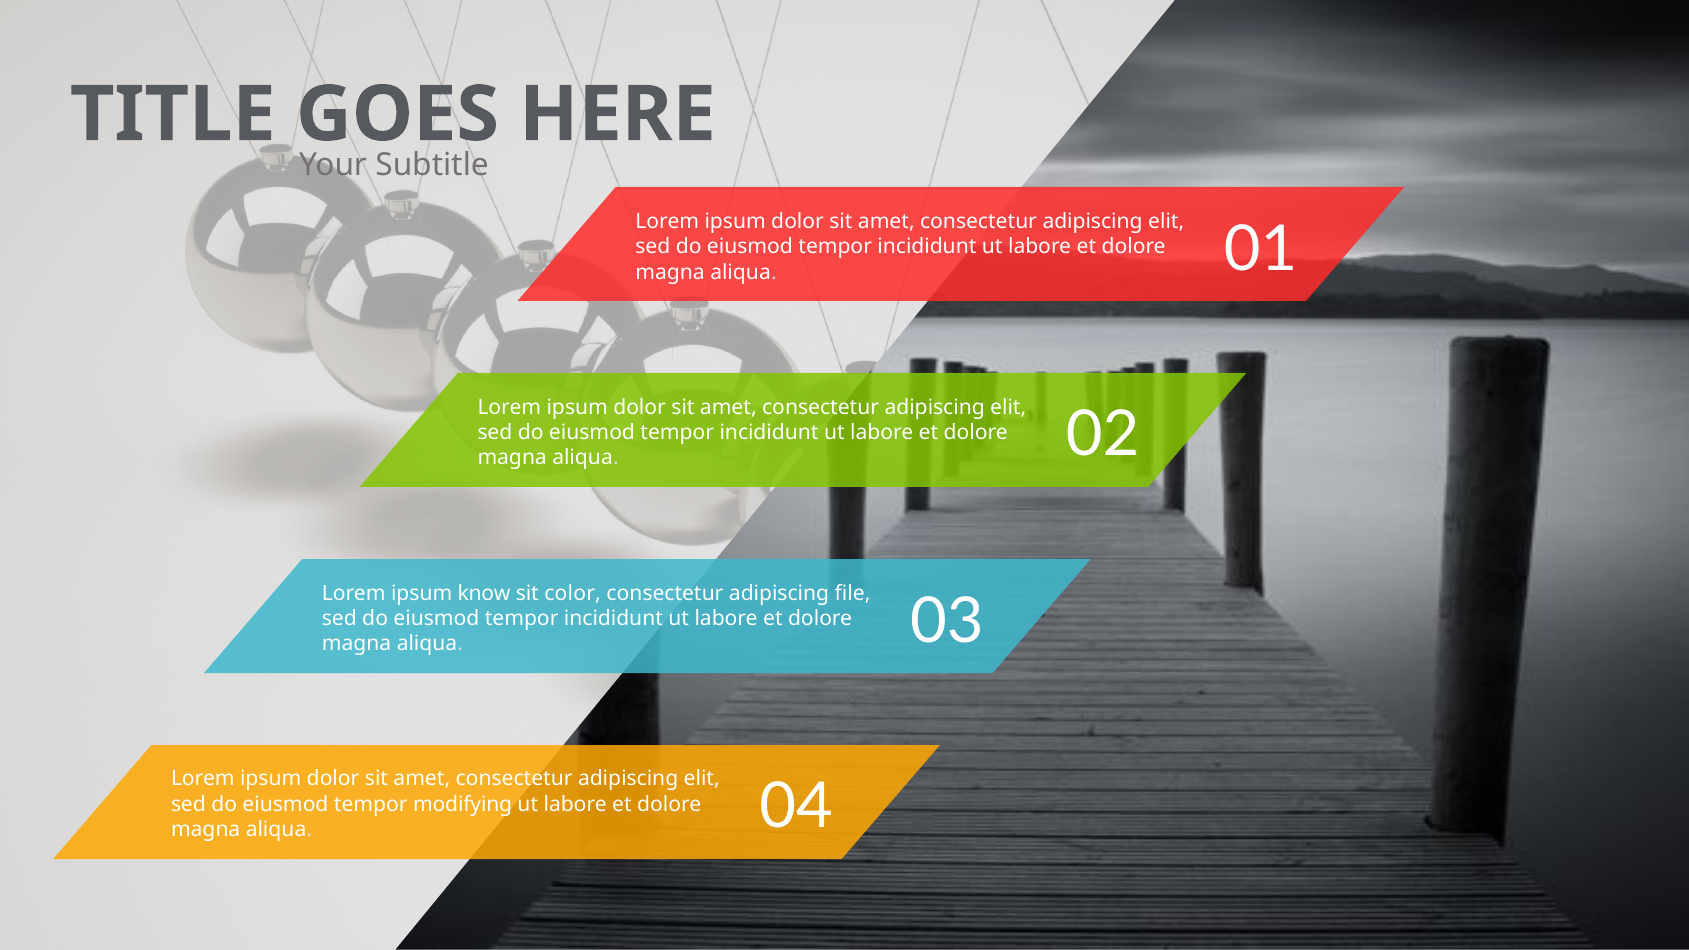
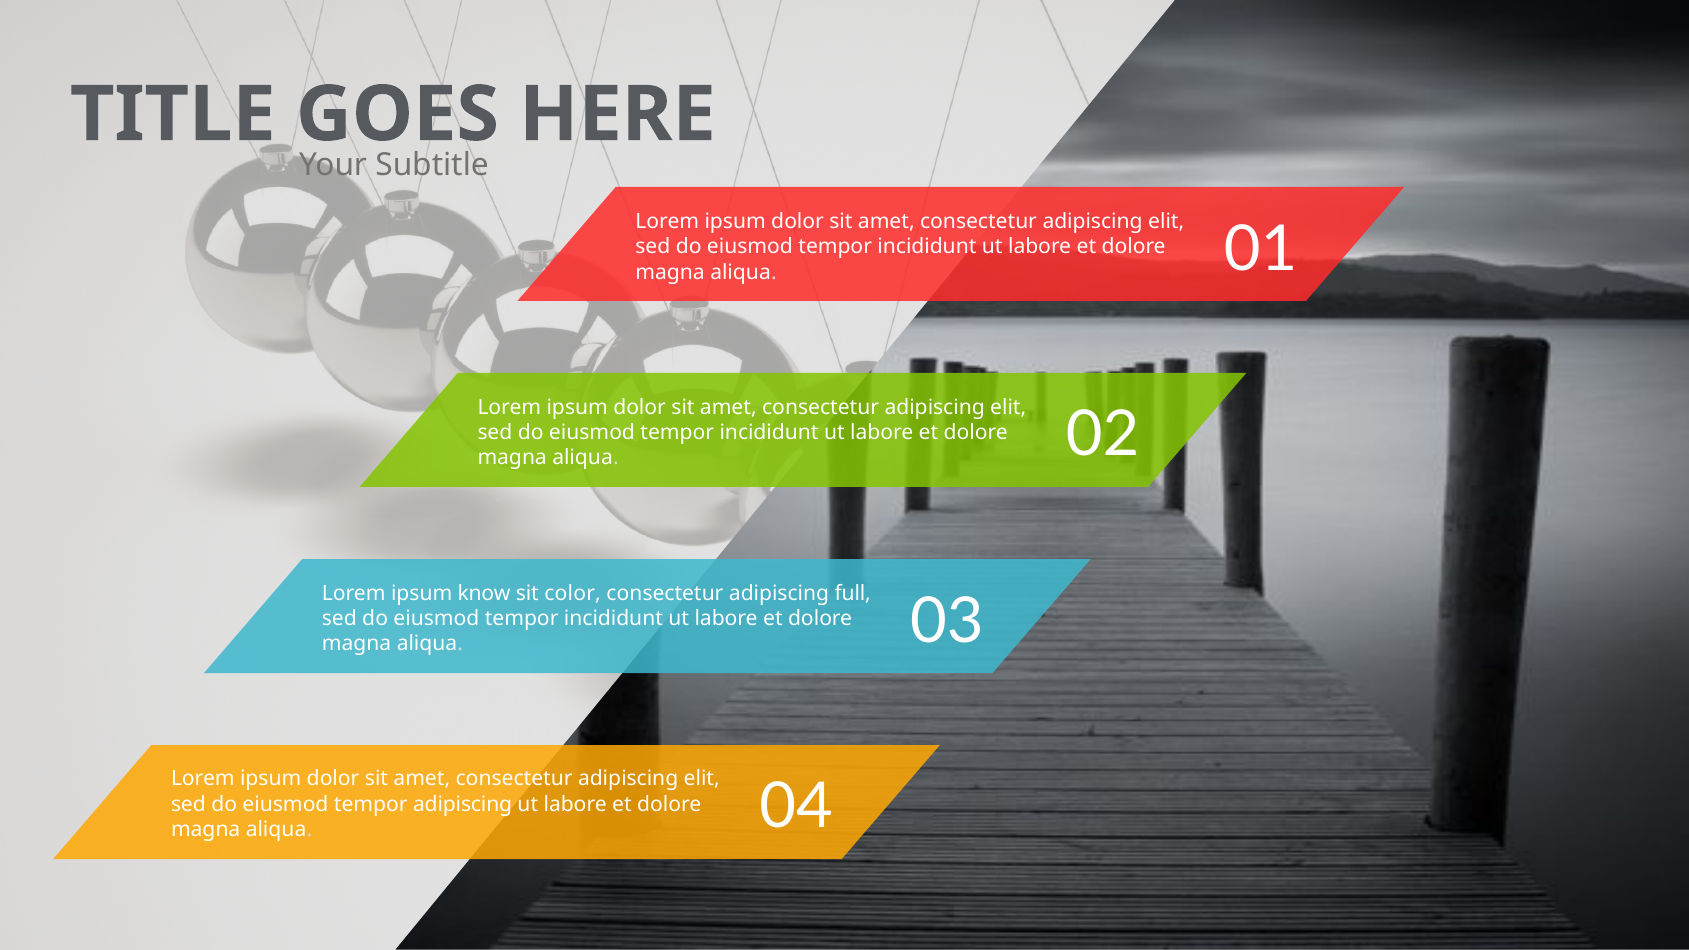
file: file -> full
tempor modifying: modifying -> adipiscing
